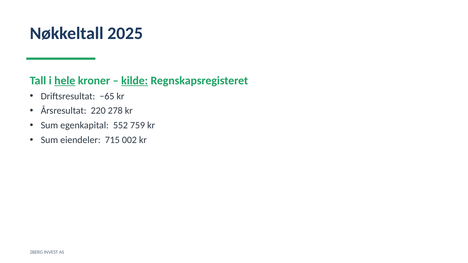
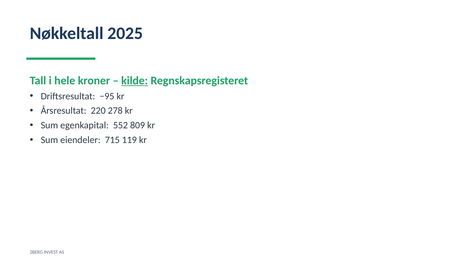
hele underline: present -> none
−65: −65 -> −95
759: 759 -> 809
002: 002 -> 119
